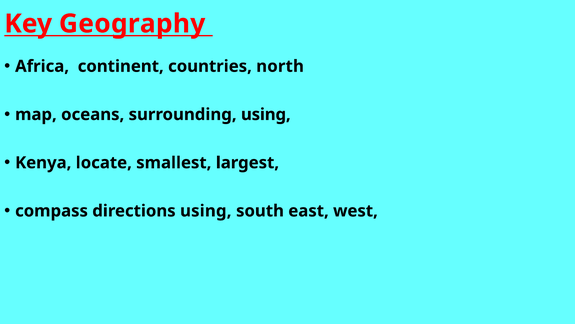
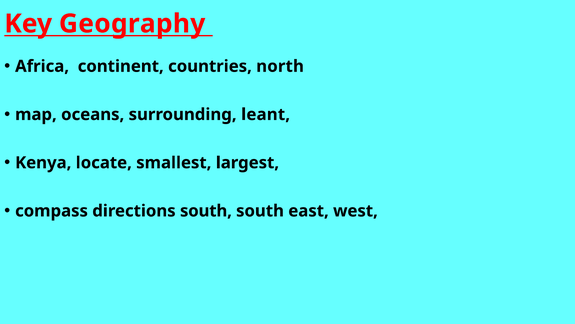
surrounding using: using -> leant
directions using: using -> south
